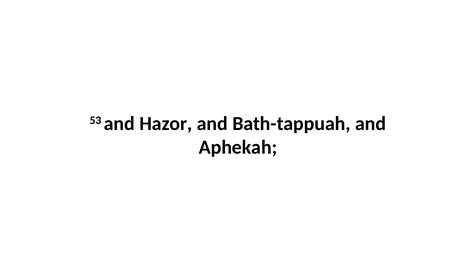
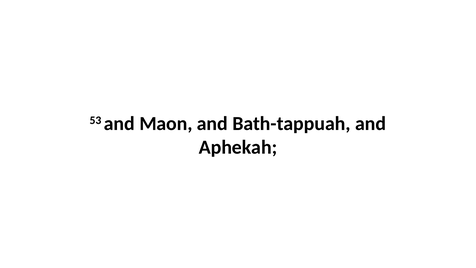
Hazor: Hazor -> Maon
